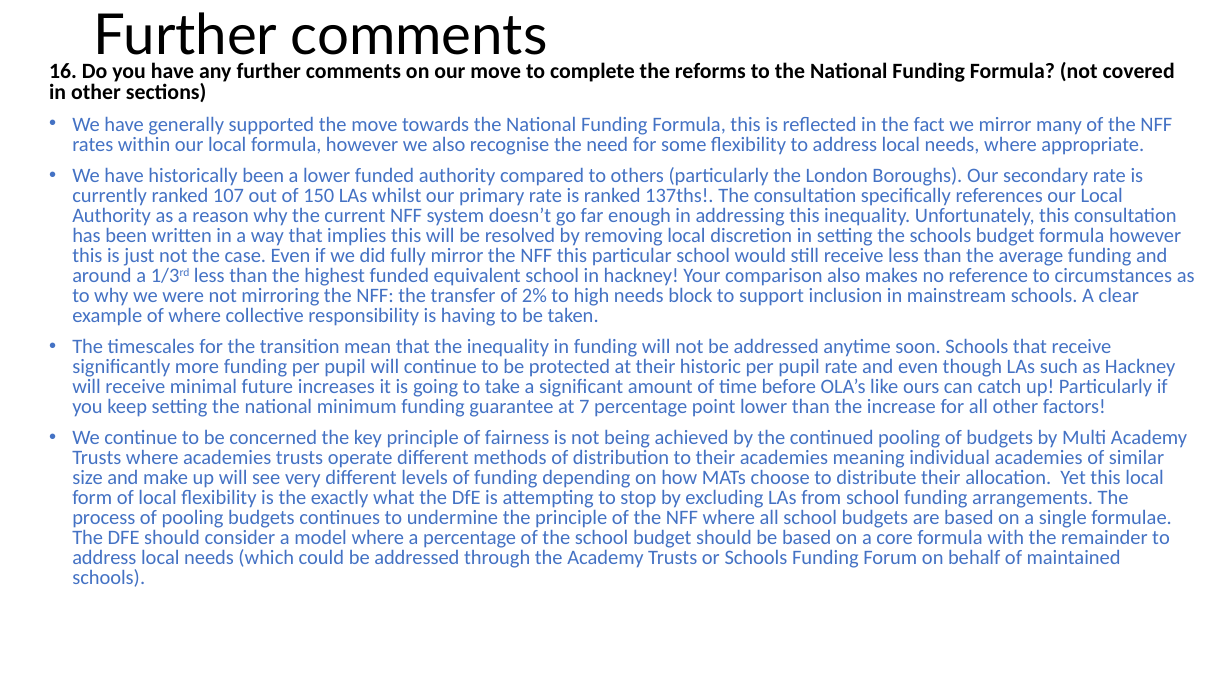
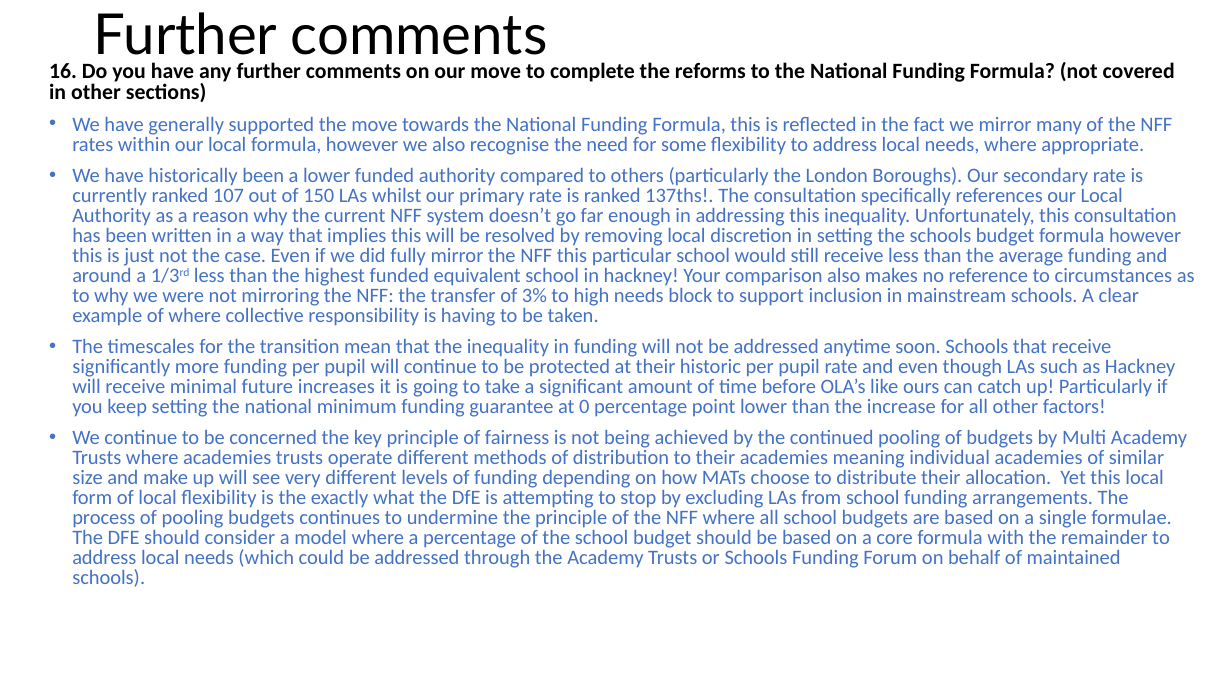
2%: 2% -> 3%
7: 7 -> 0
